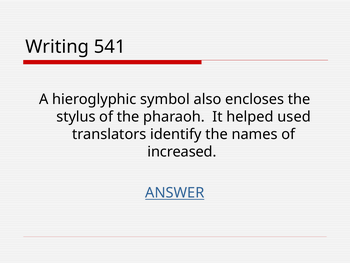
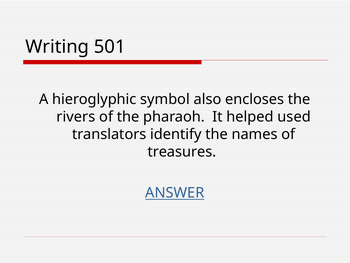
541: 541 -> 501
stylus: stylus -> rivers
increased: increased -> treasures
